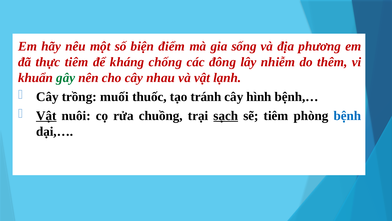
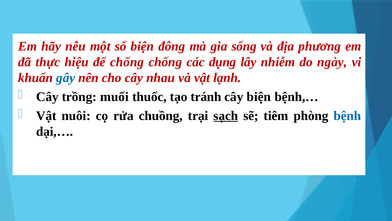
điểm: điểm -> đông
thực tiêm: tiêm -> hiệu
để kháng: kháng -> chống
đông: đông -> dụng
thêm: thêm -> ngày
gây colour: green -> blue
cây hình: hình -> biện
Vật at (46, 116) underline: present -> none
